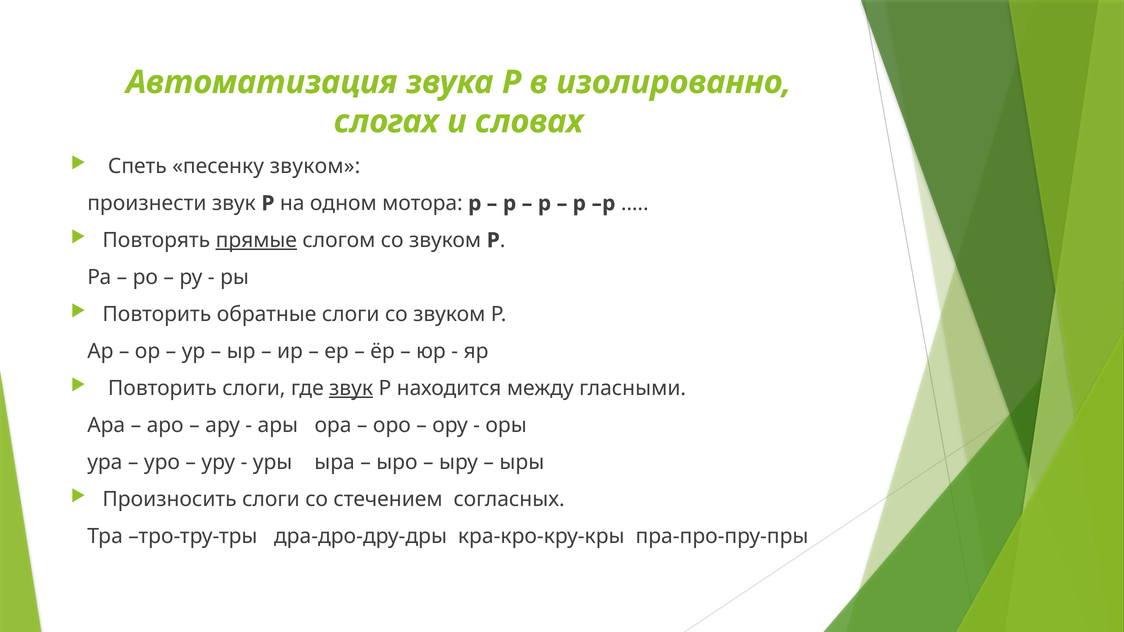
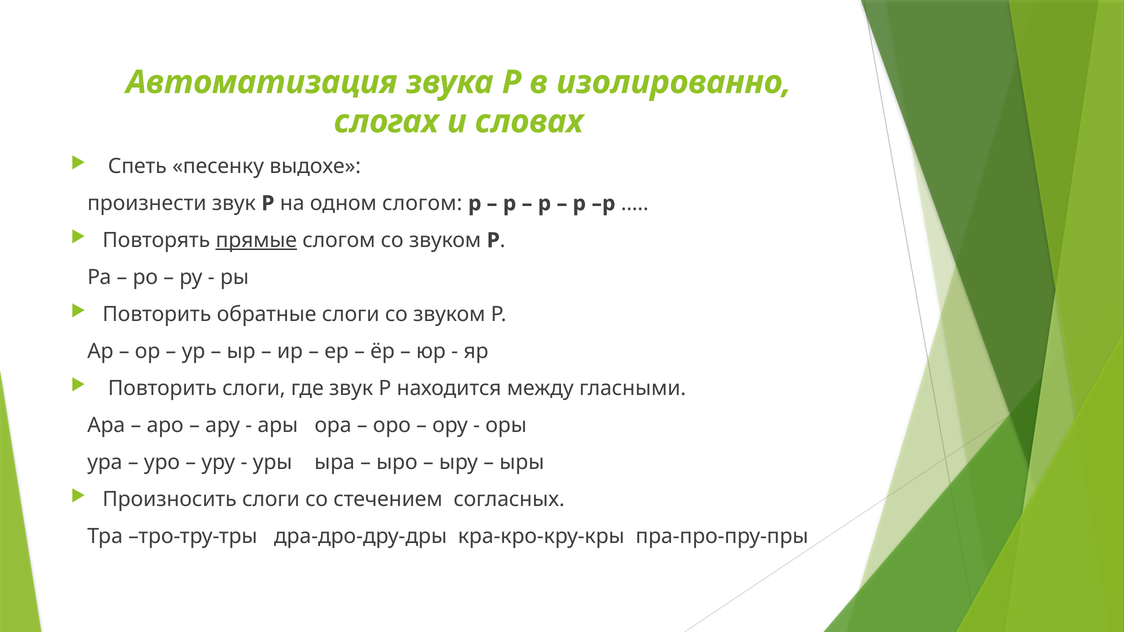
песенку звуком: звуком -> выдохе
одном мотора: мотора -> слогом
звук at (351, 388) underline: present -> none
